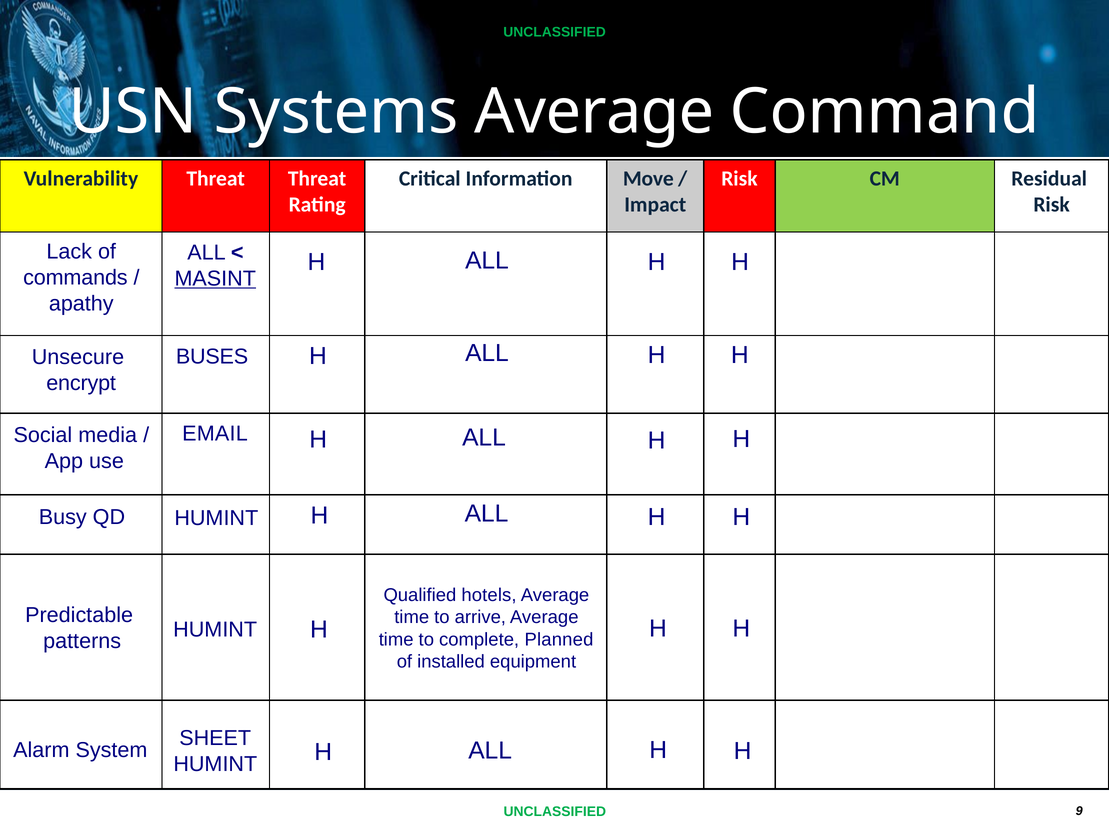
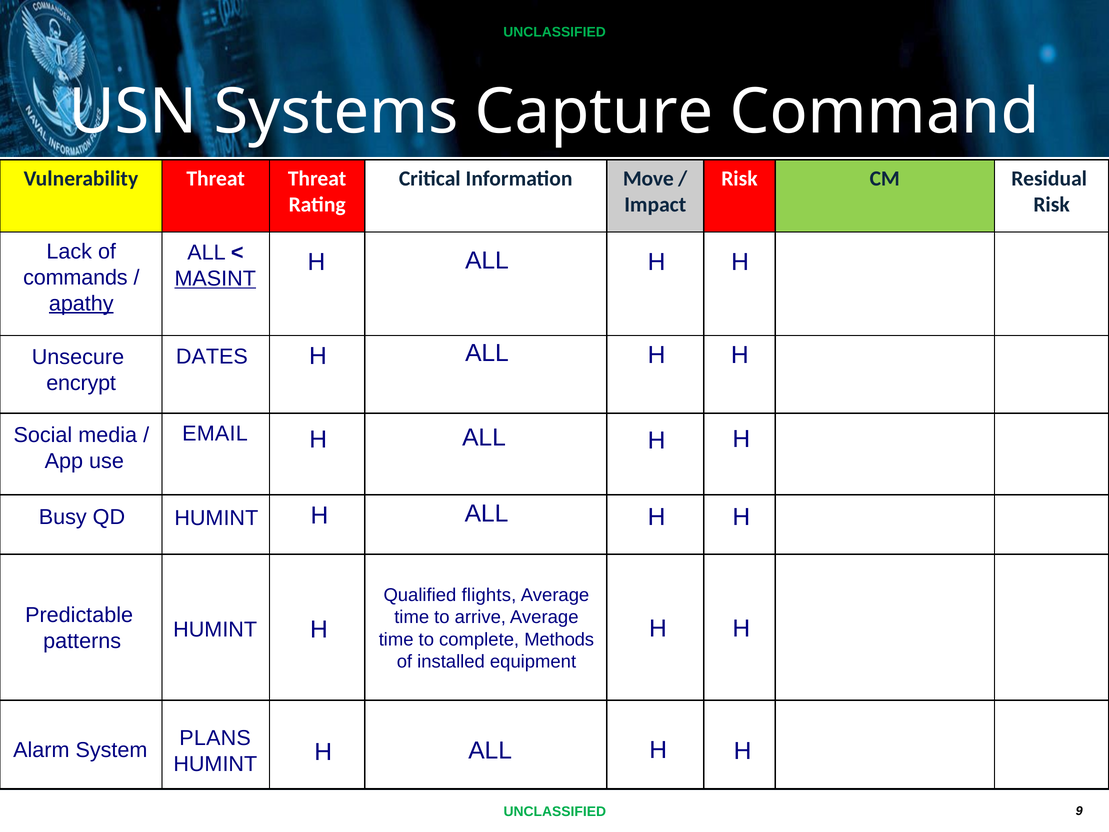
Systems Average: Average -> Capture
apathy underline: none -> present
BUSES: BUSES -> DATES
hotels: hotels -> flights
Planned: Planned -> Methods
SHEET: SHEET -> PLANS
